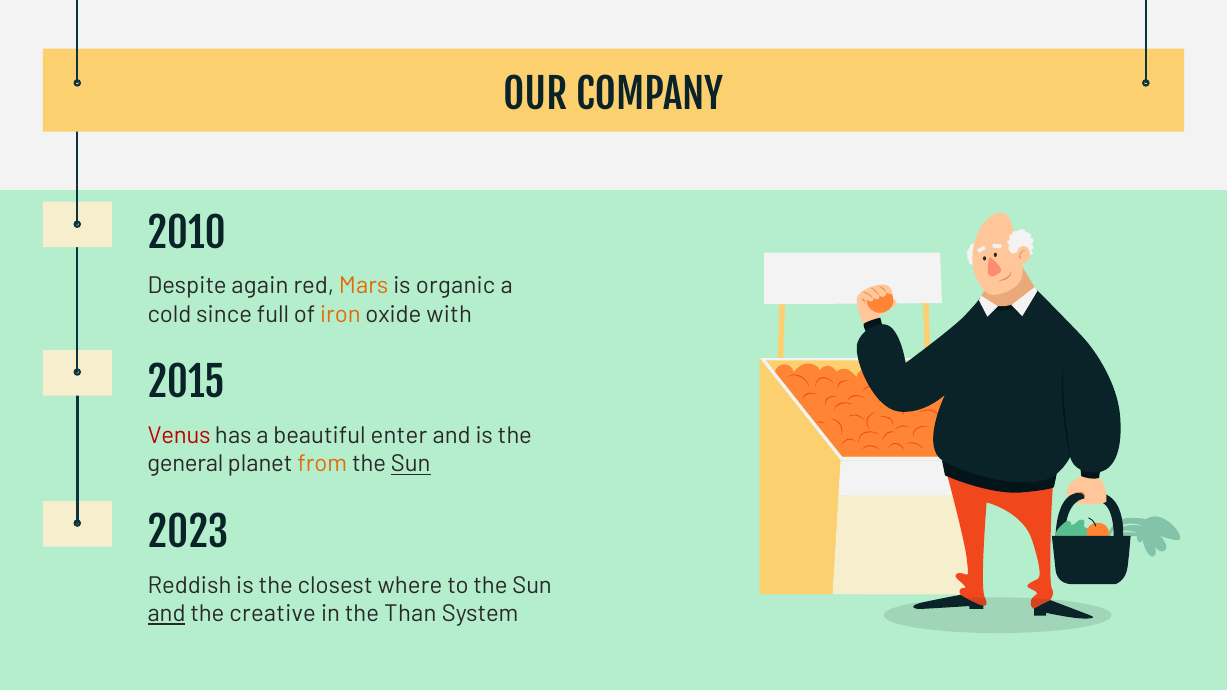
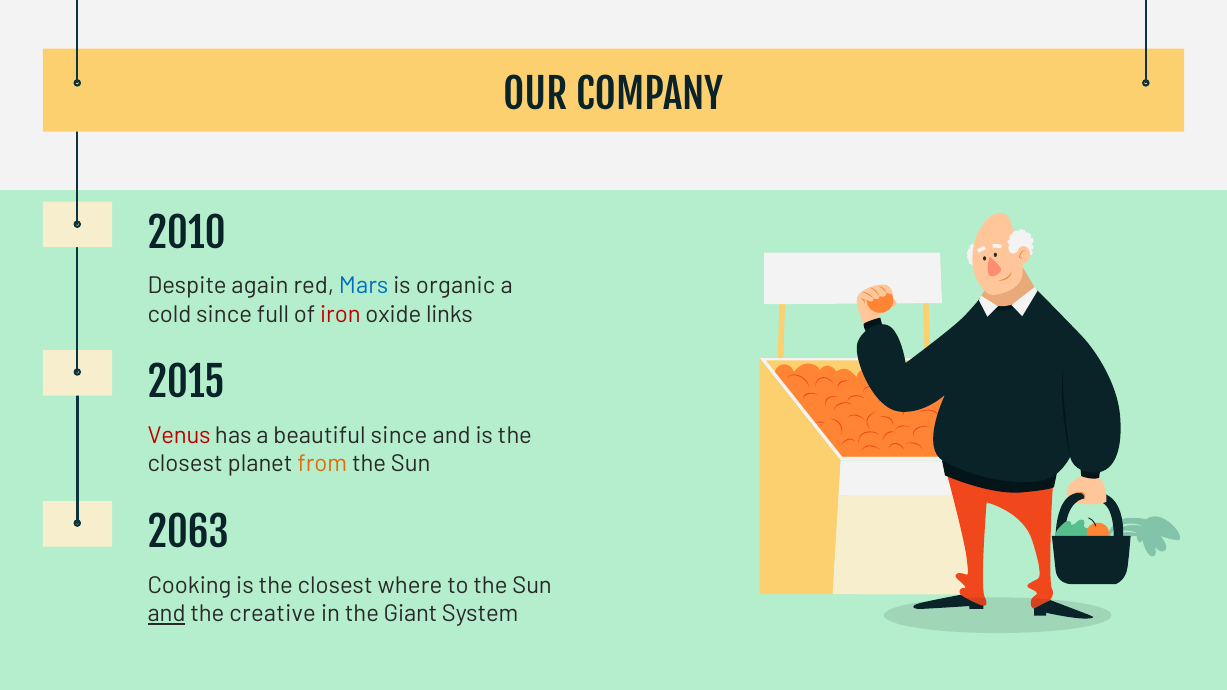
Mars colour: orange -> blue
iron colour: orange -> red
with: with -> links
beautiful enter: enter -> since
general at (185, 464): general -> closest
Sun at (411, 464) underline: present -> none
2023: 2023 -> 2063
Reddish: Reddish -> Cooking
Than: Than -> Giant
